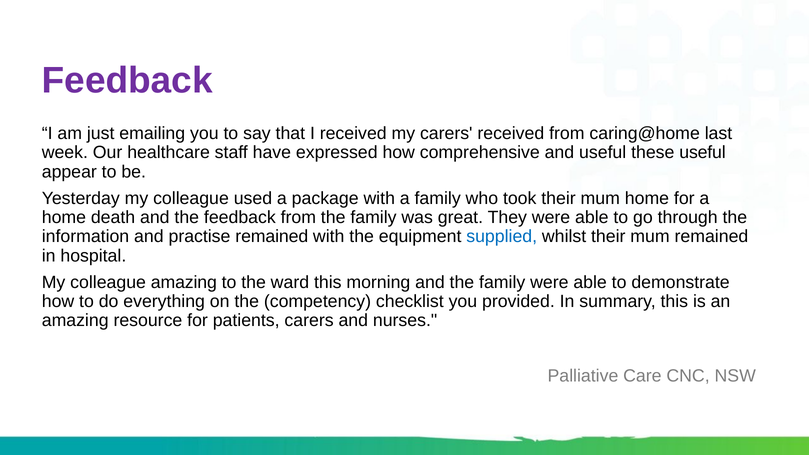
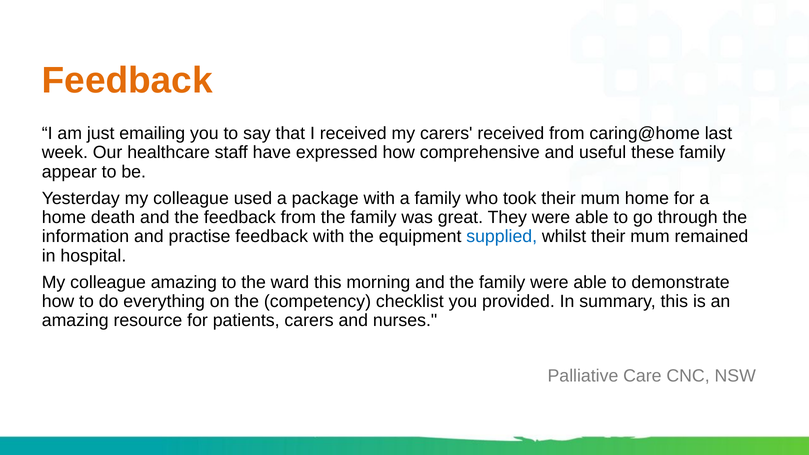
Feedback at (127, 81) colour: purple -> orange
these useful: useful -> family
practise remained: remained -> feedback
